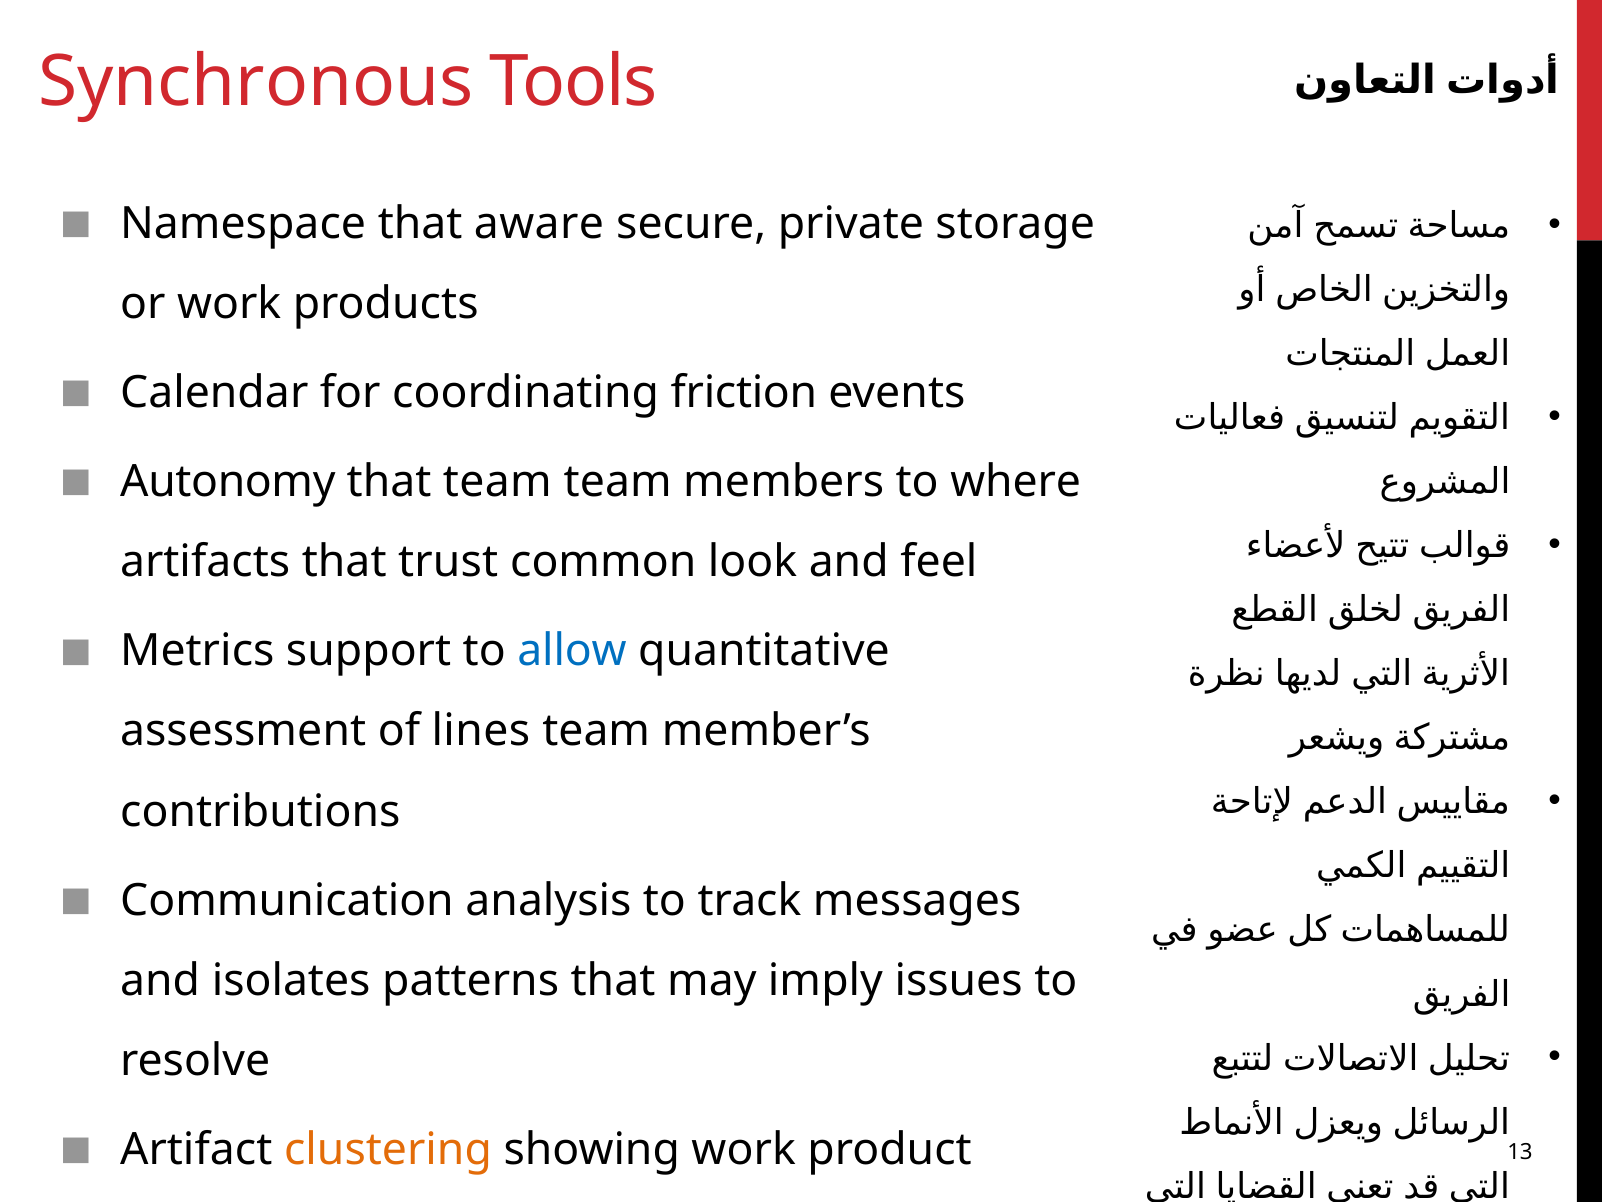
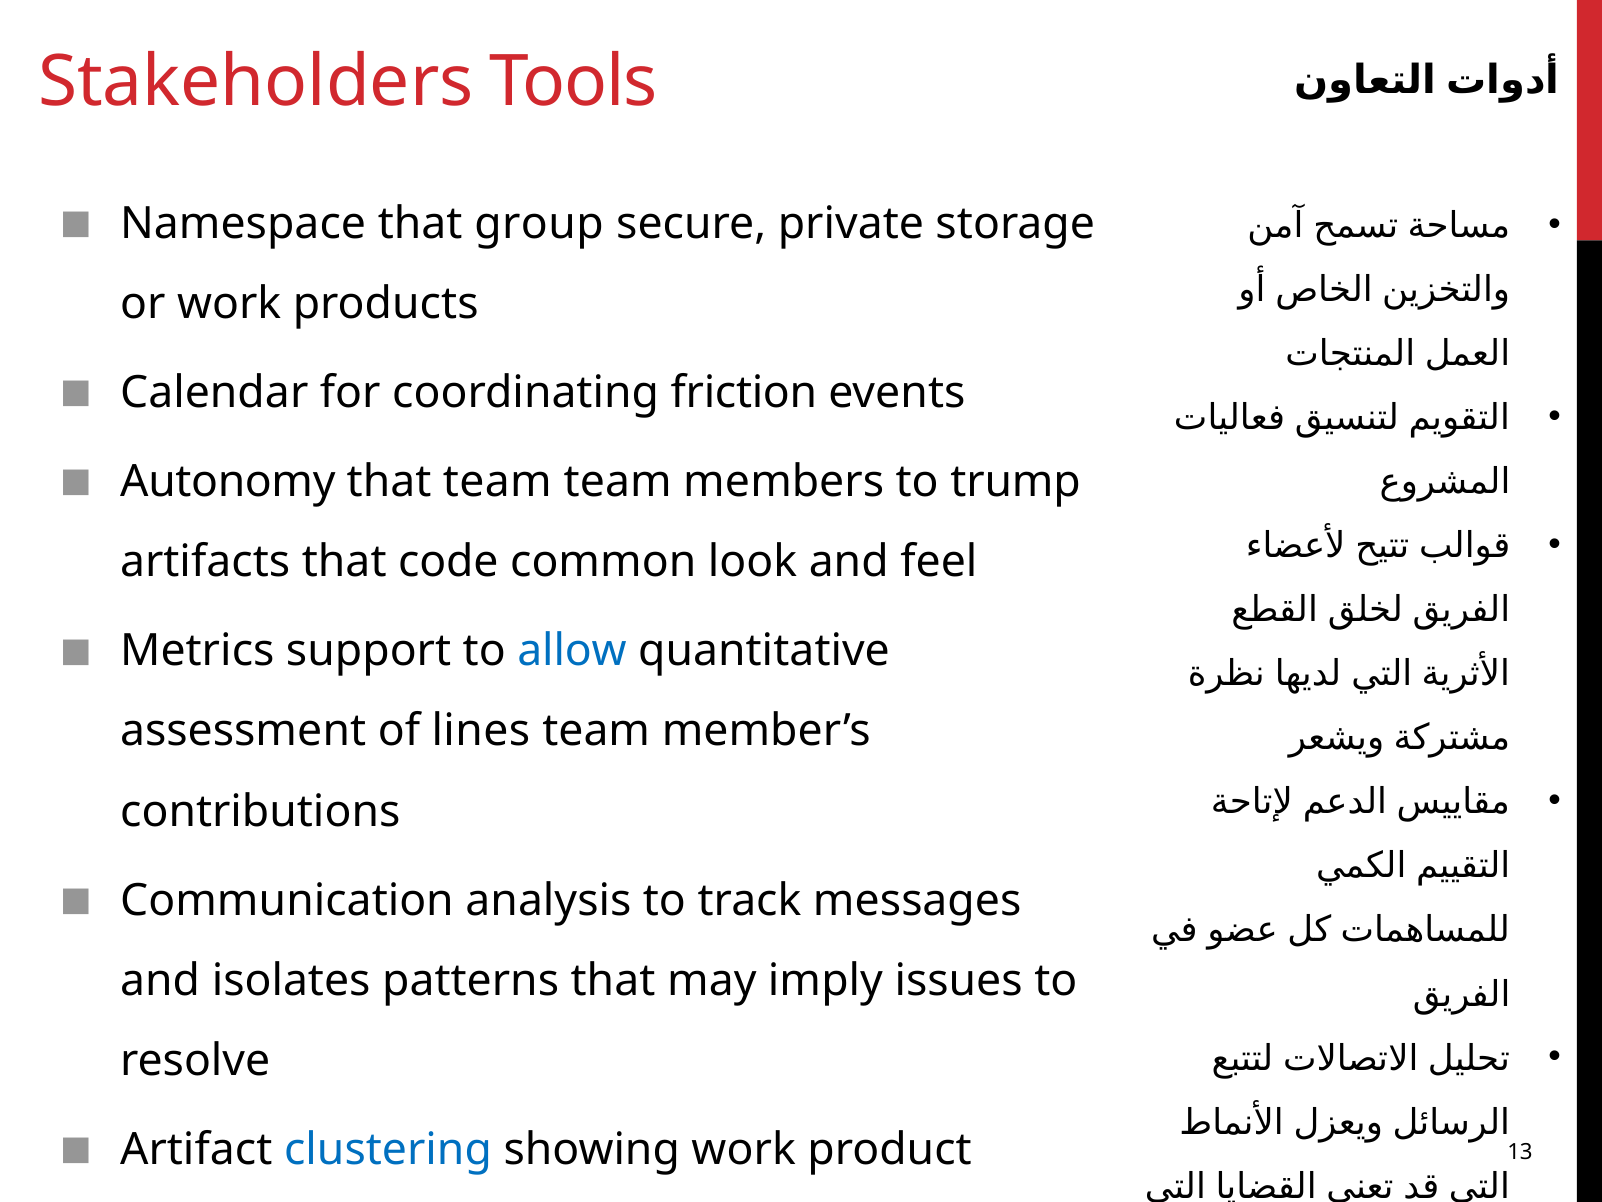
Synchronous: Synchronous -> Stakeholders
aware: aware -> group
where: where -> trump
trust: trust -> code
clustering colour: orange -> blue
